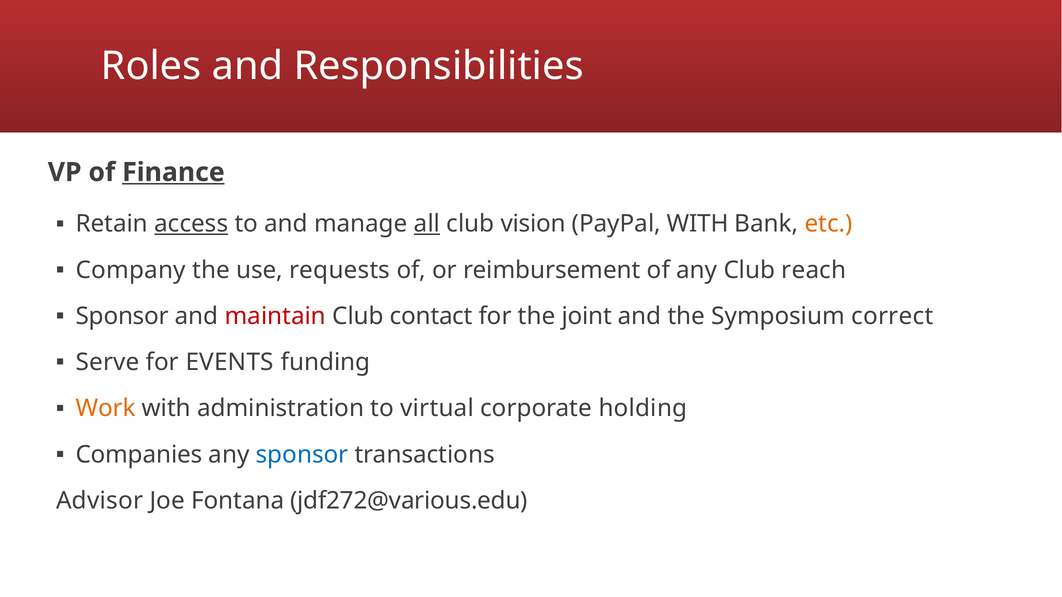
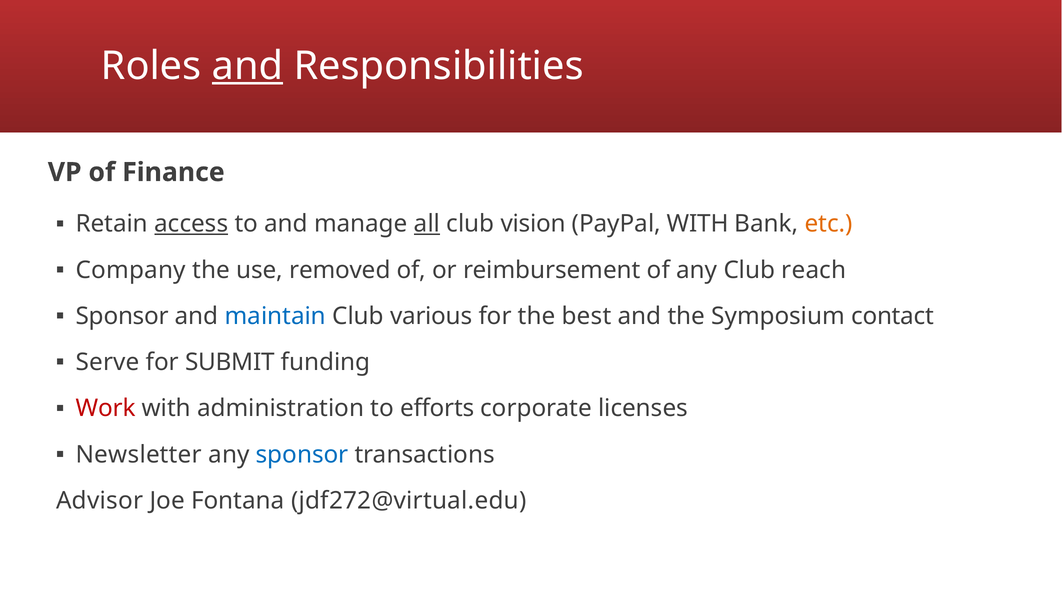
and at (248, 66) underline: none -> present
Finance underline: present -> none
requests: requests -> removed
maintain colour: red -> blue
contact: contact -> various
joint: joint -> best
correct: correct -> contact
EVENTS: EVENTS -> SUBMIT
Work colour: orange -> red
virtual: virtual -> efforts
holding: holding -> licenses
Companies: Companies -> Newsletter
jdf272@various.edu: jdf272@various.edu -> jdf272@virtual.edu
